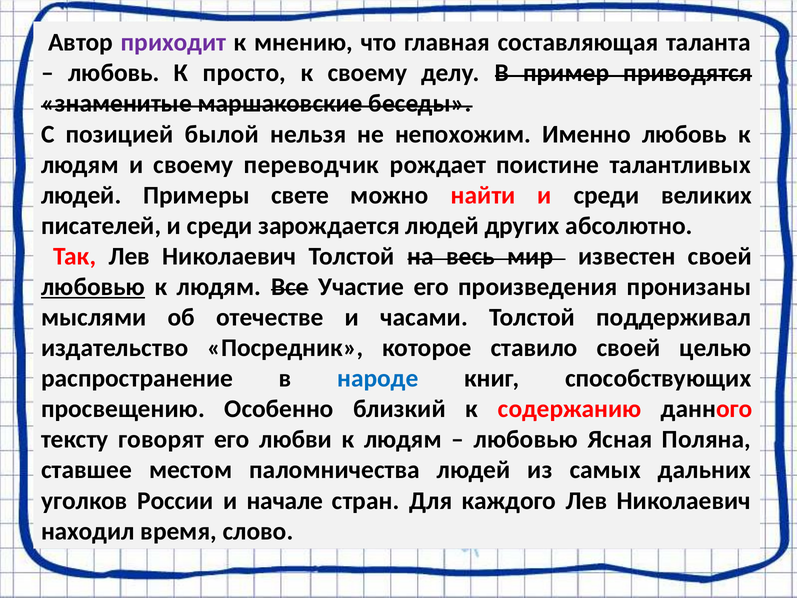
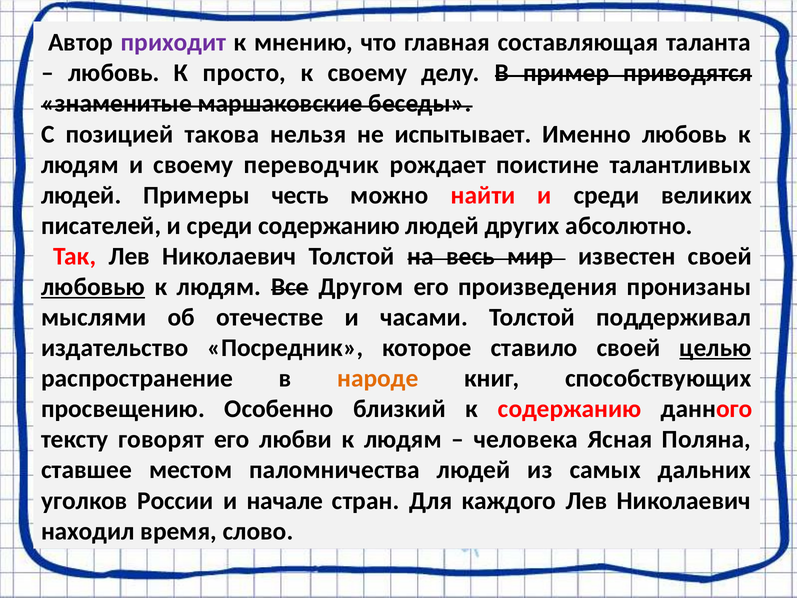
былой: былой -> такова
непохожим: непохожим -> испытывает
свете: свете -> честь
среди зарождается: зарождается -> содержанию
Участие: Участие -> Другом
целью underline: none -> present
народе colour: blue -> orange
любовью at (526, 439): любовью -> человека
